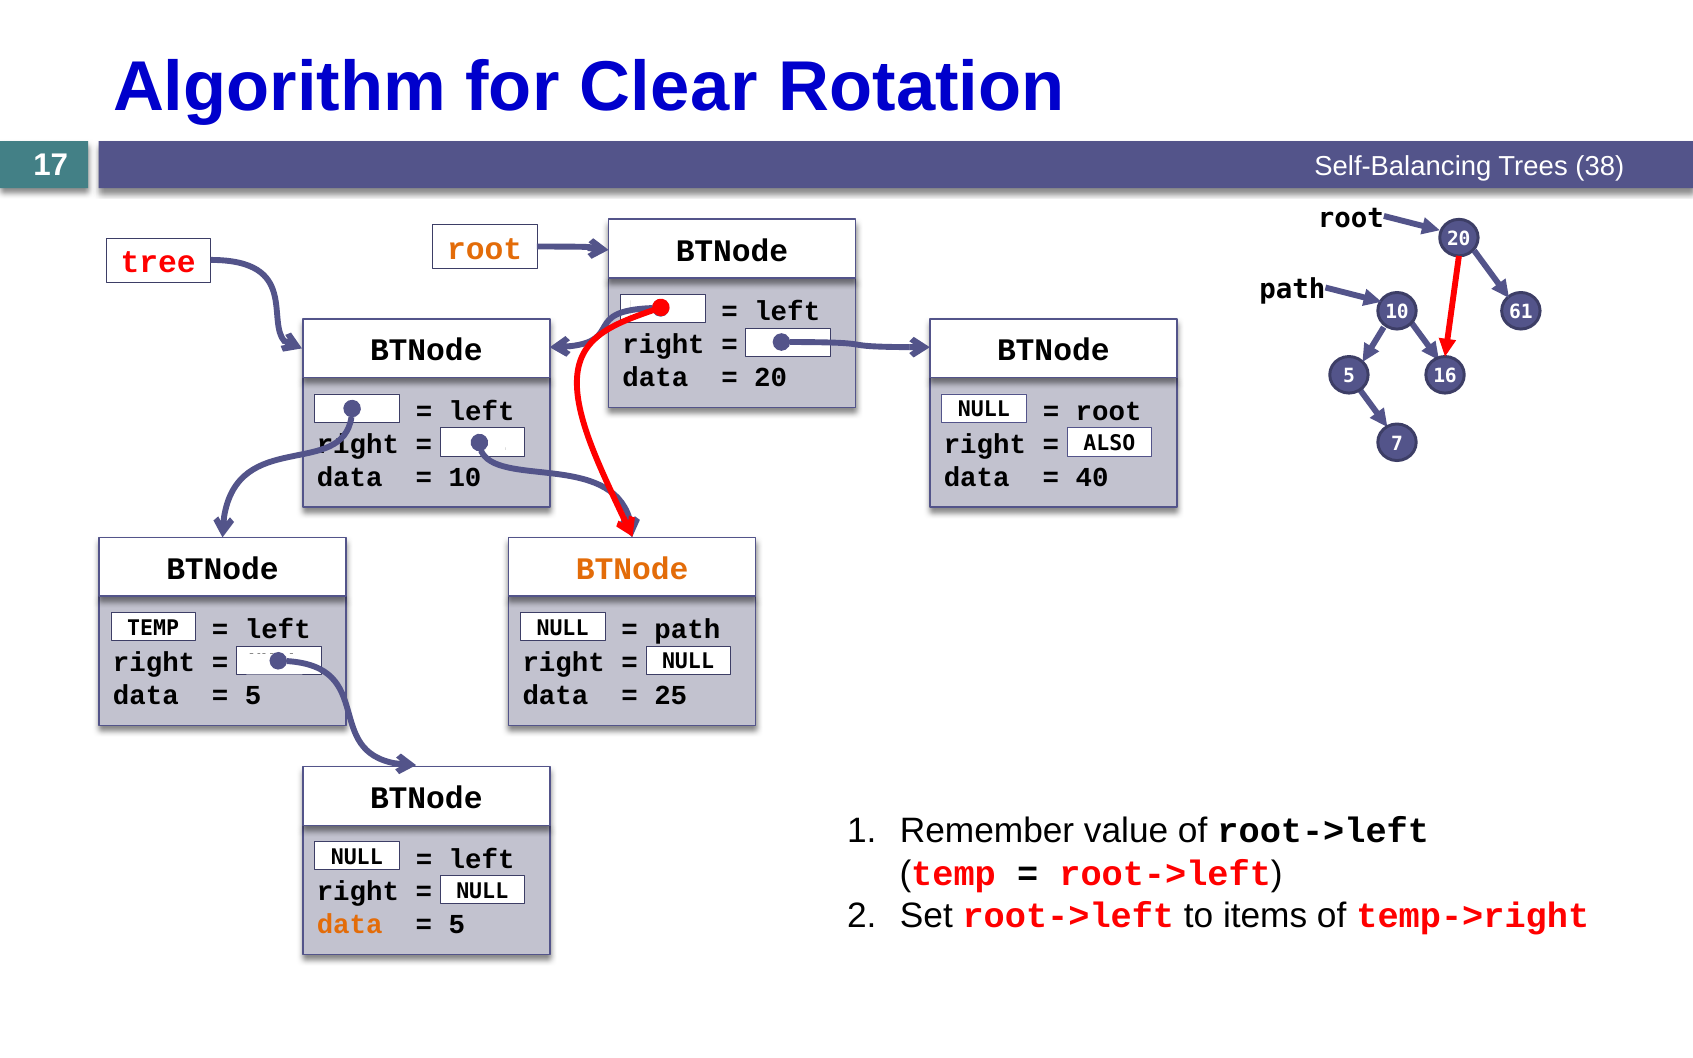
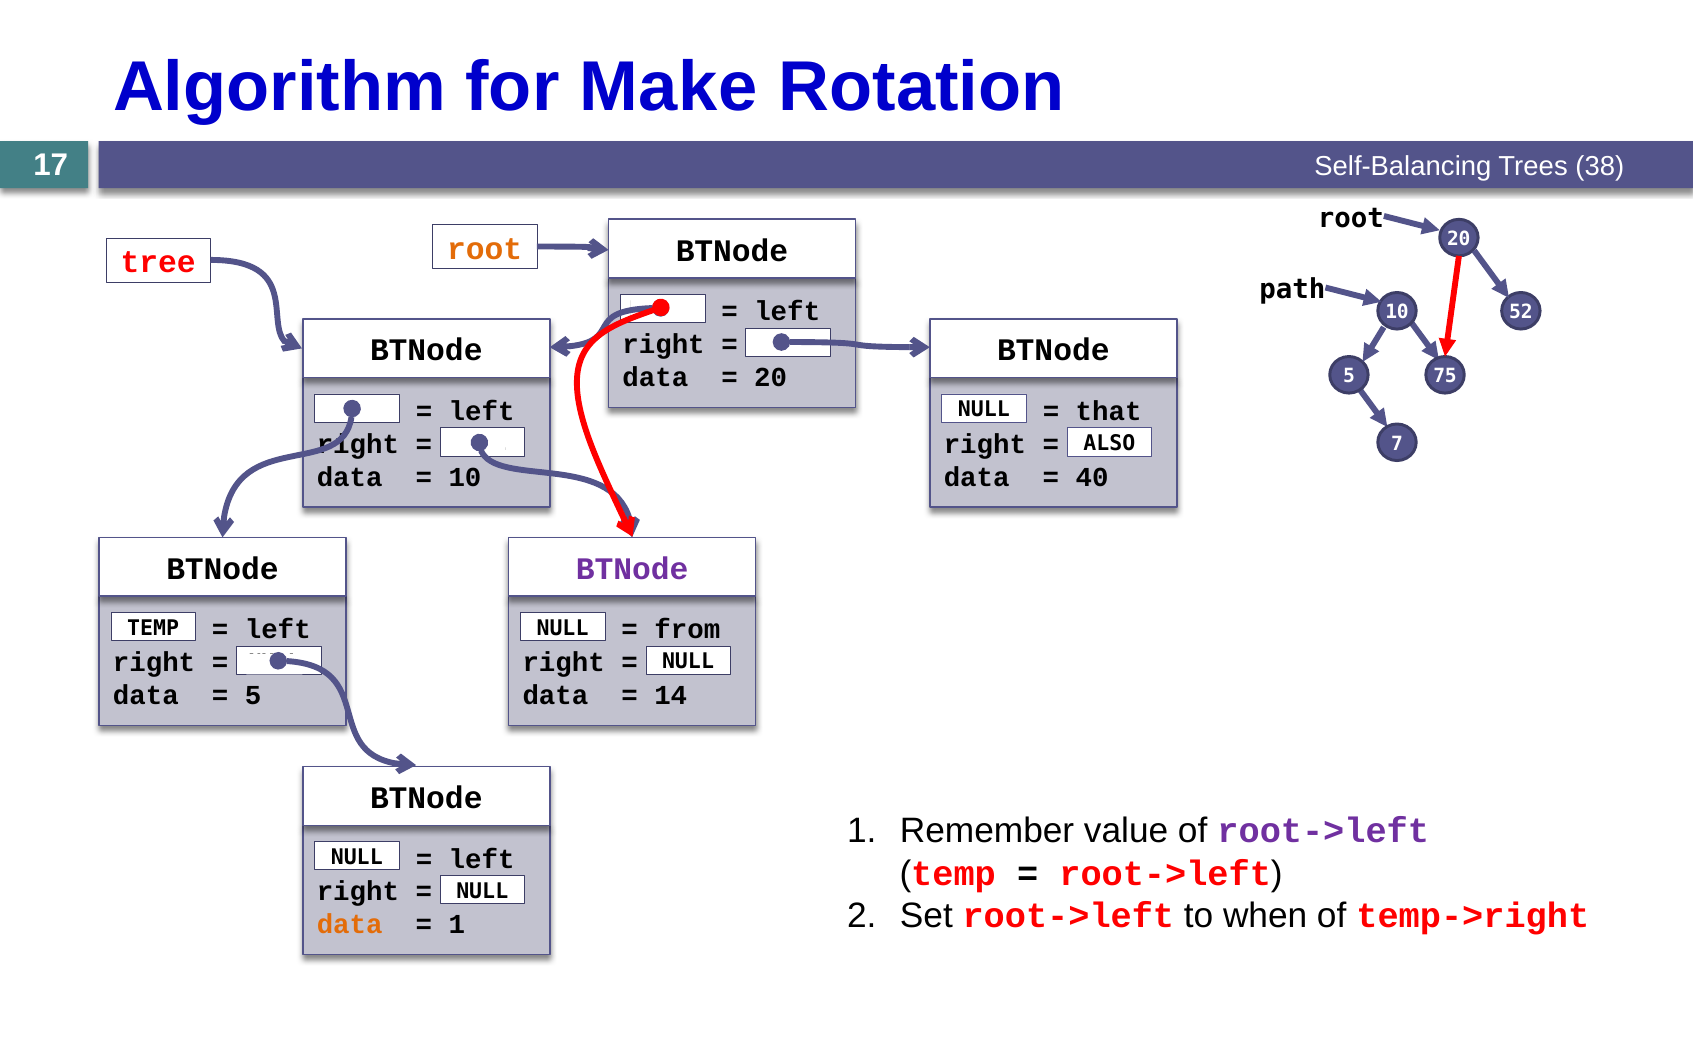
Clear: Clear -> Make
61: 61 -> 52
16: 16 -> 75
root at (1109, 411): root -> that
BTNode at (632, 569) colour: orange -> purple
path at (687, 630): path -> from
25: 25 -> 14
root->left at (1323, 831) colour: black -> purple
items: items -> when
5 at (457, 925): 5 -> 1
